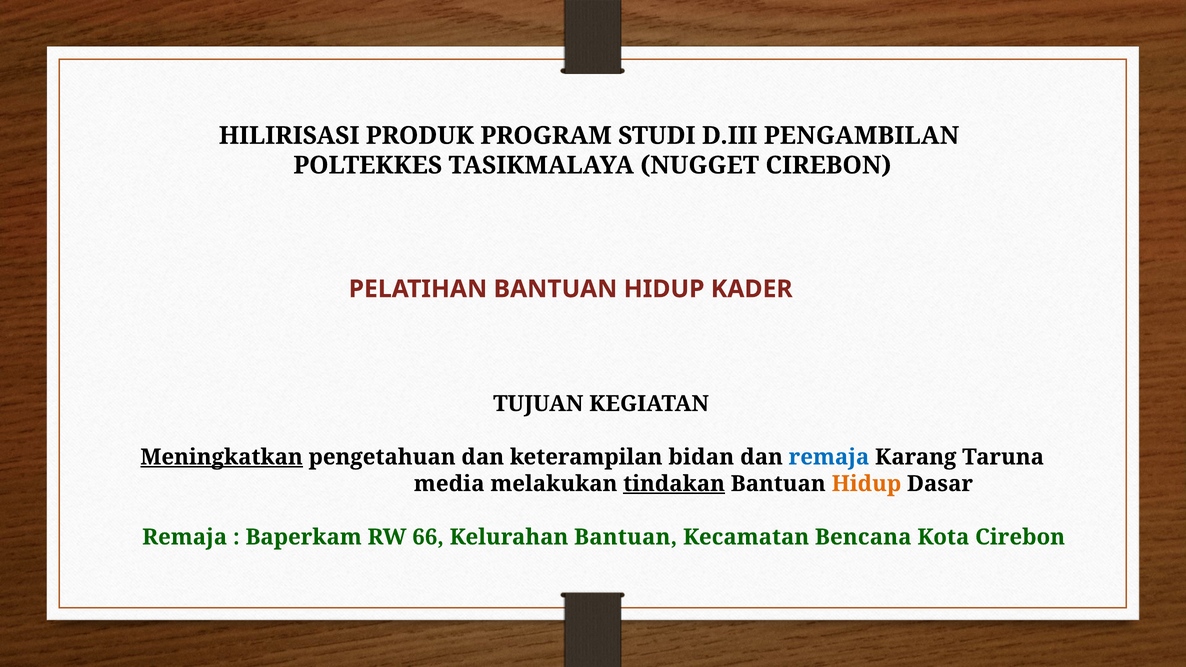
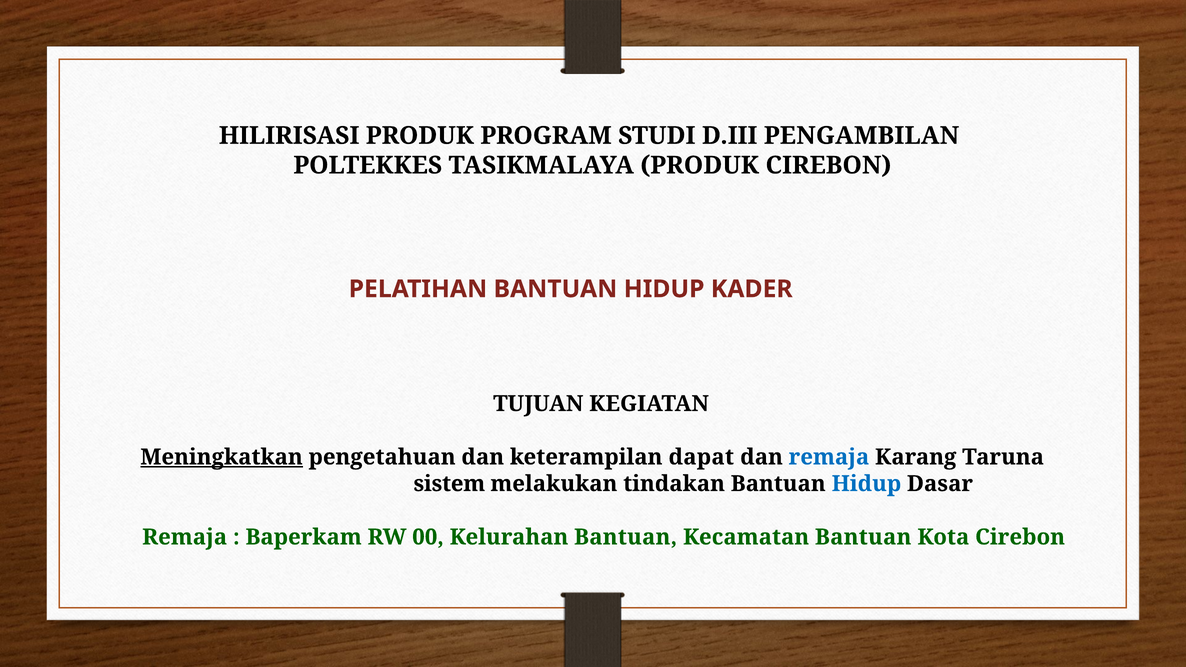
TASIKMALAYA NUGGET: NUGGET -> PRODUK
bidan: bidan -> dapat
media: media -> sistem
tindakan underline: present -> none
Hidup at (866, 484) colour: orange -> blue
66: 66 -> 00
Kecamatan Bencana: Bencana -> Bantuan
